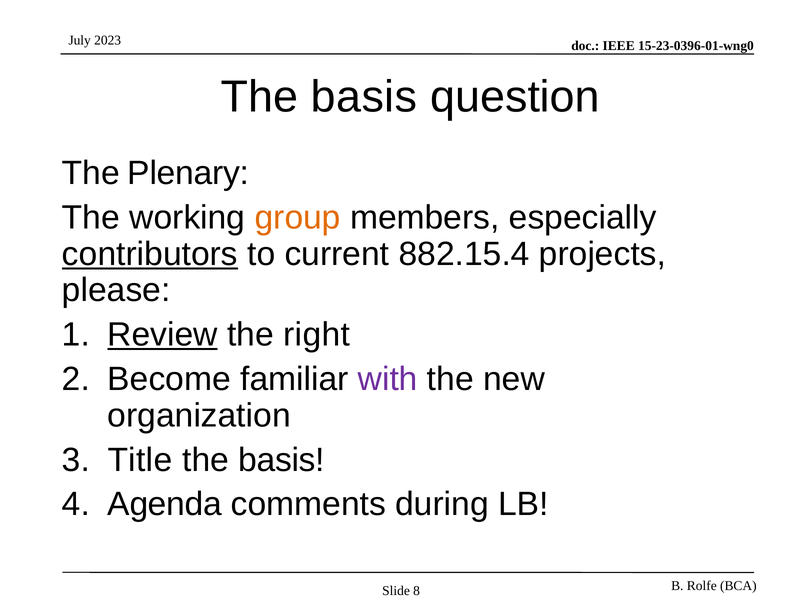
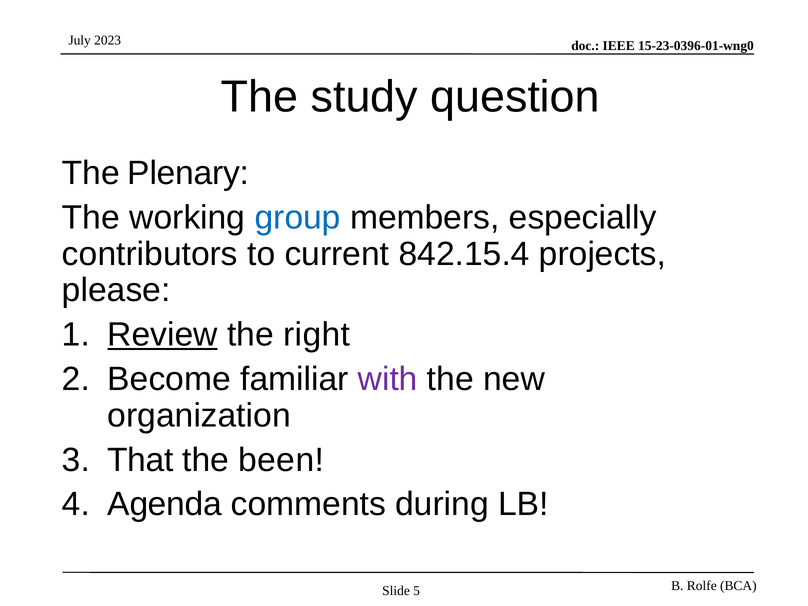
basis at (364, 97): basis -> study
group colour: orange -> blue
contributors underline: present -> none
882.15.4: 882.15.4 -> 842.15.4
Title: Title -> That
basis at (281, 460): basis -> been
8: 8 -> 5
